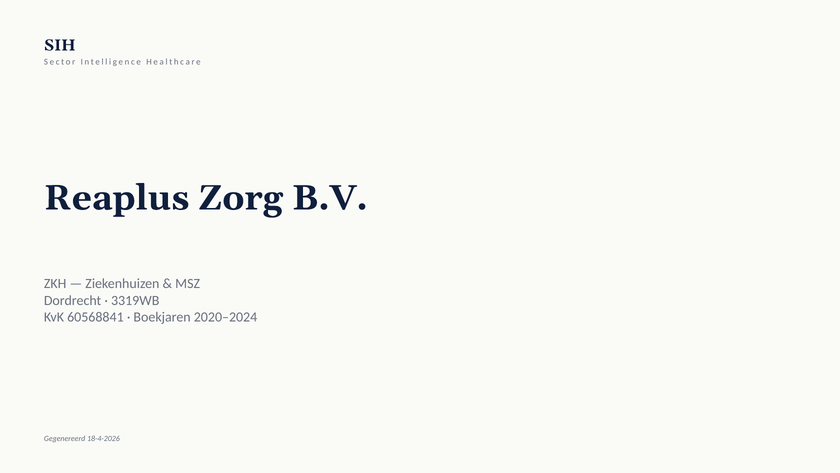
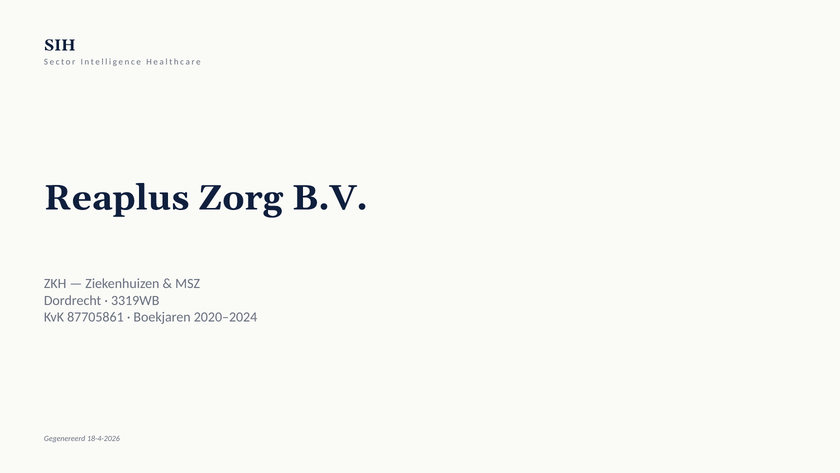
60568841: 60568841 -> 87705861
